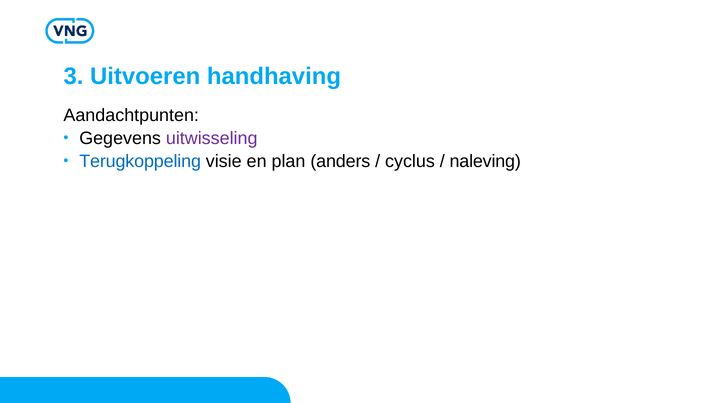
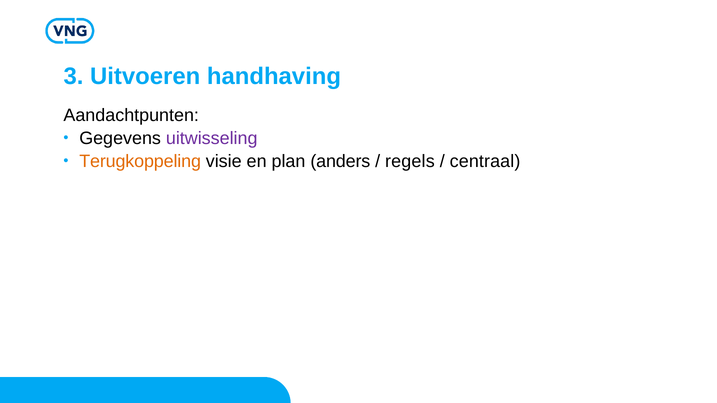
Terugkoppeling colour: blue -> orange
cyclus: cyclus -> regels
naleving: naleving -> centraal
